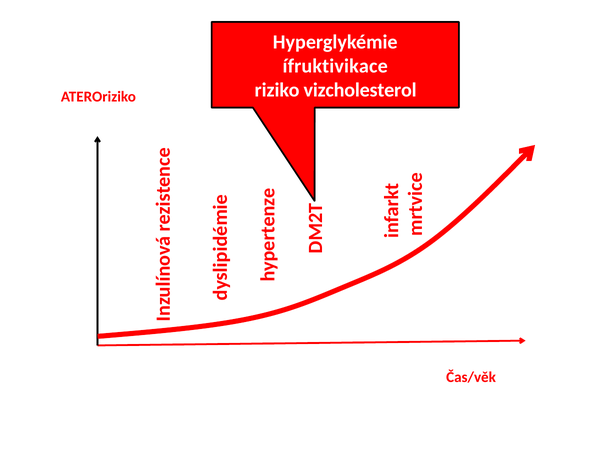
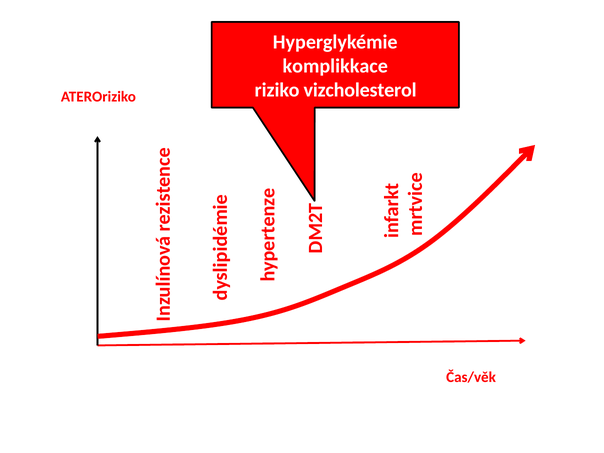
ífruktivikace: ífruktivikace -> komplikkace
